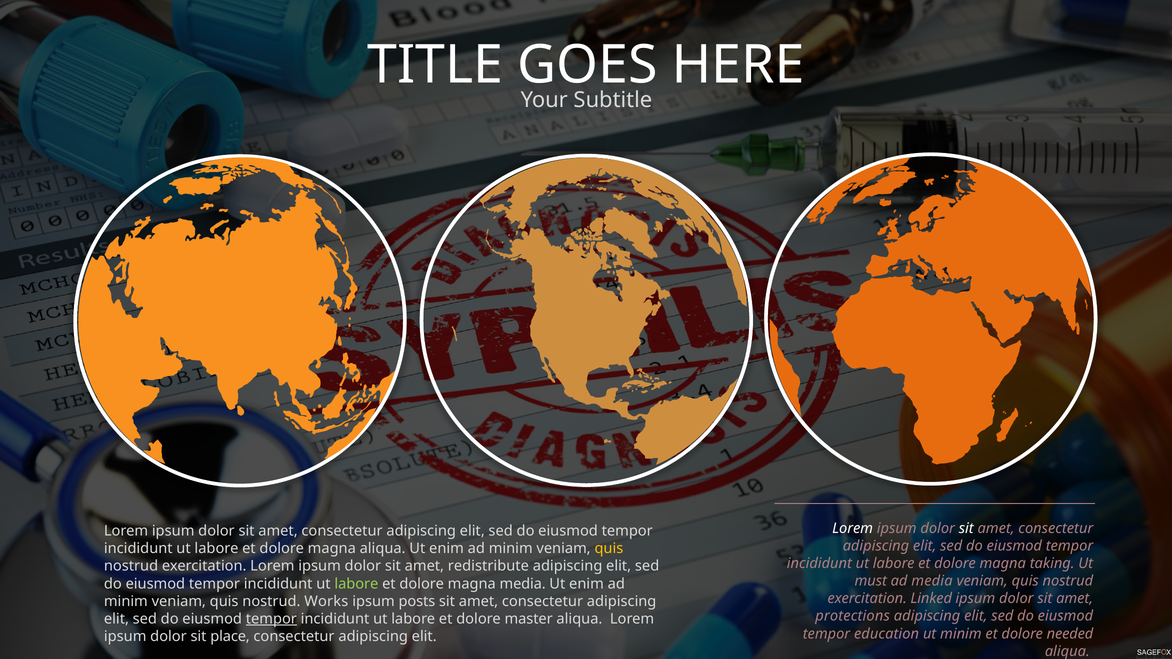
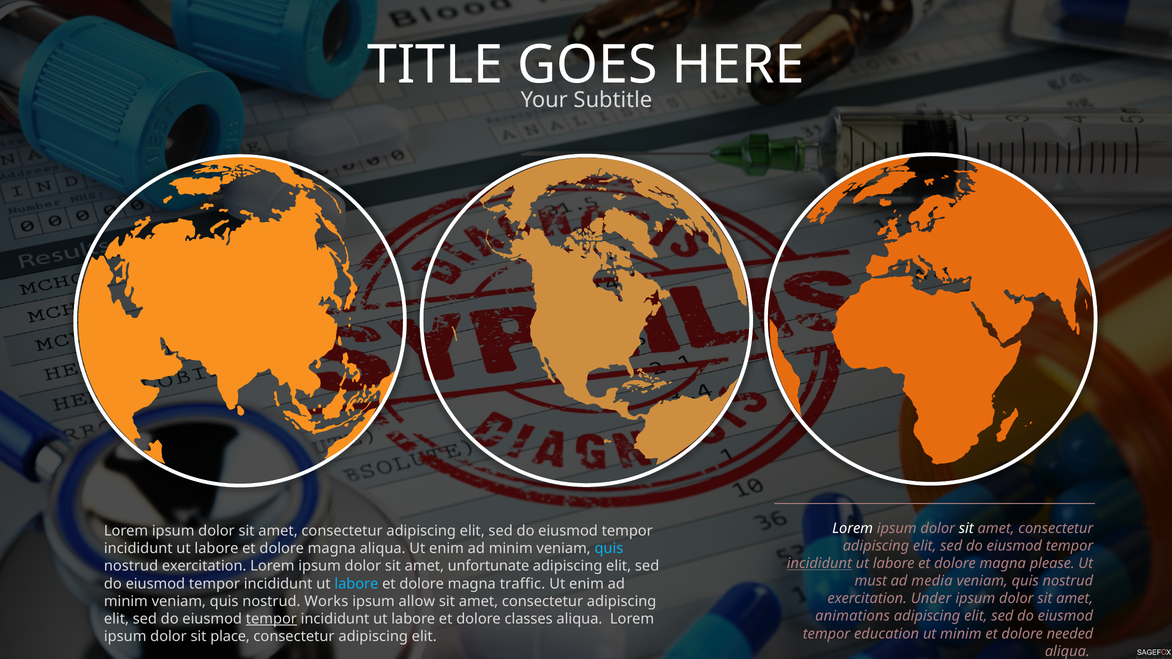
quis at (609, 549) colour: yellow -> light blue
incididunt at (819, 564) underline: none -> present
taking: taking -> please
redistribute: redistribute -> unfortunate
labore at (356, 584) colour: light green -> light blue
magna media: media -> traffic
Linked: Linked -> Under
posts: posts -> allow
protections: protections -> animations
master: master -> classes
